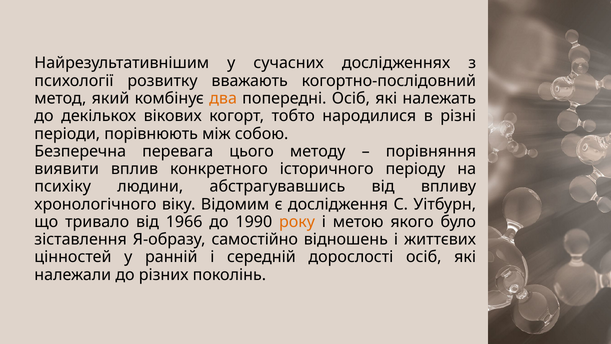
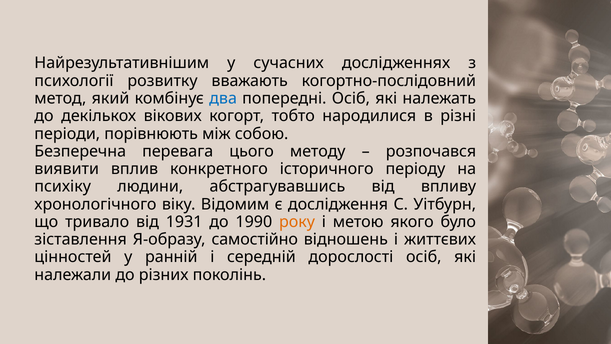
два colour: orange -> blue
порівняння: порівняння -> розпочався
1966: 1966 -> 1931
